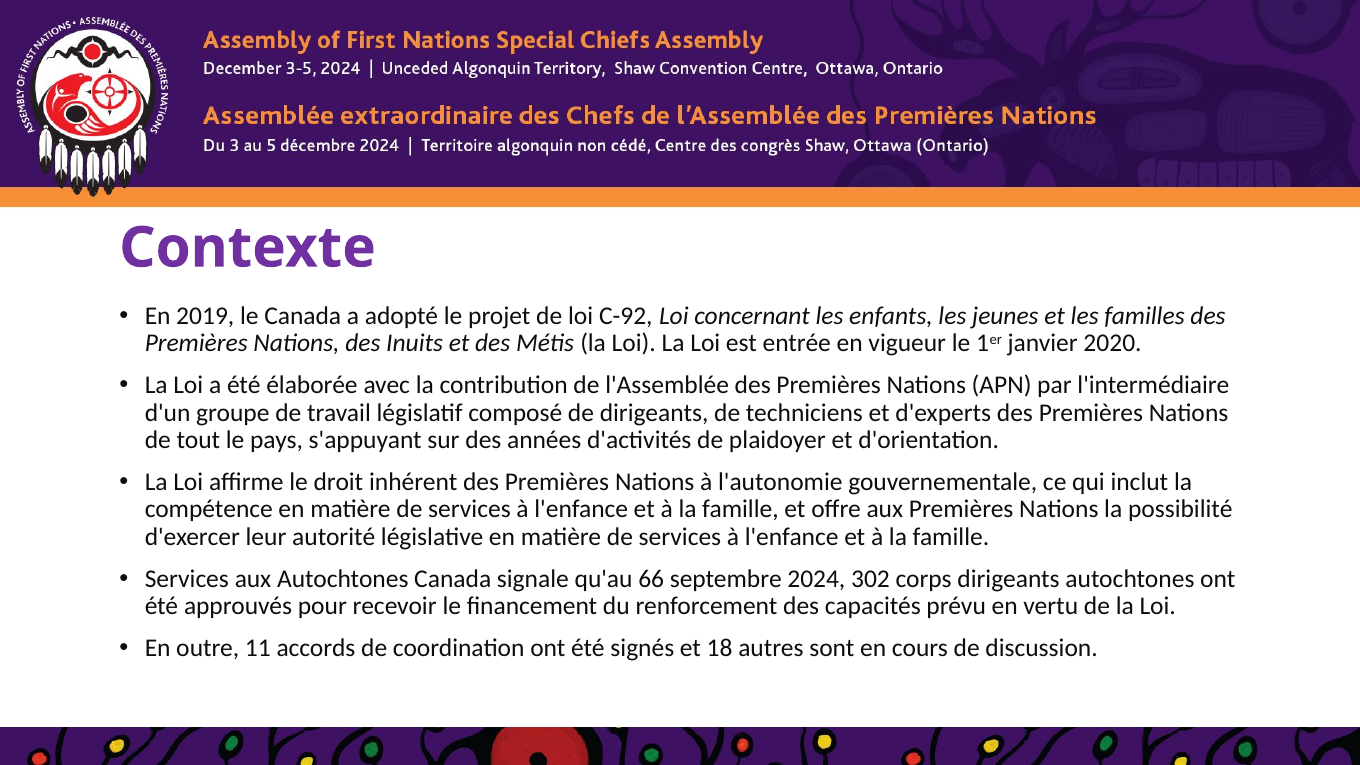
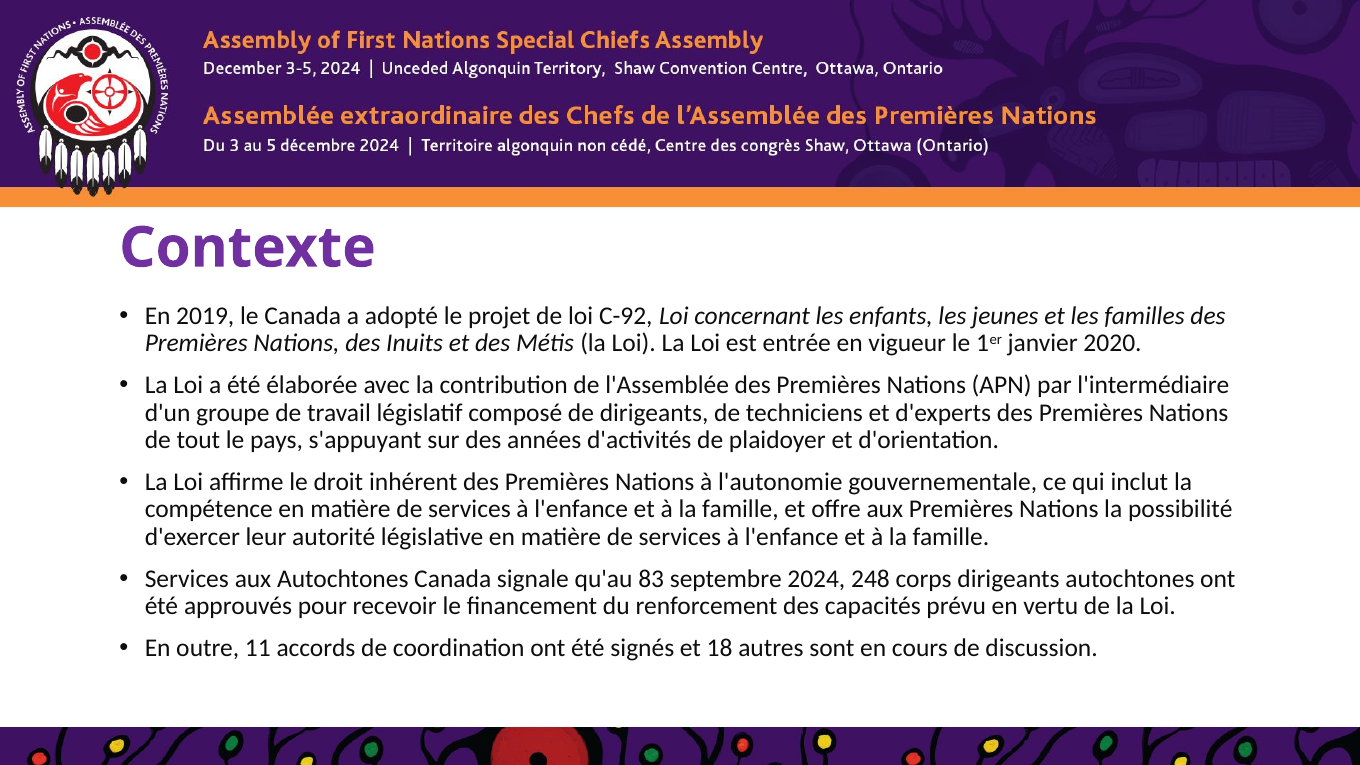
66: 66 -> 83
302: 302 -> 248
